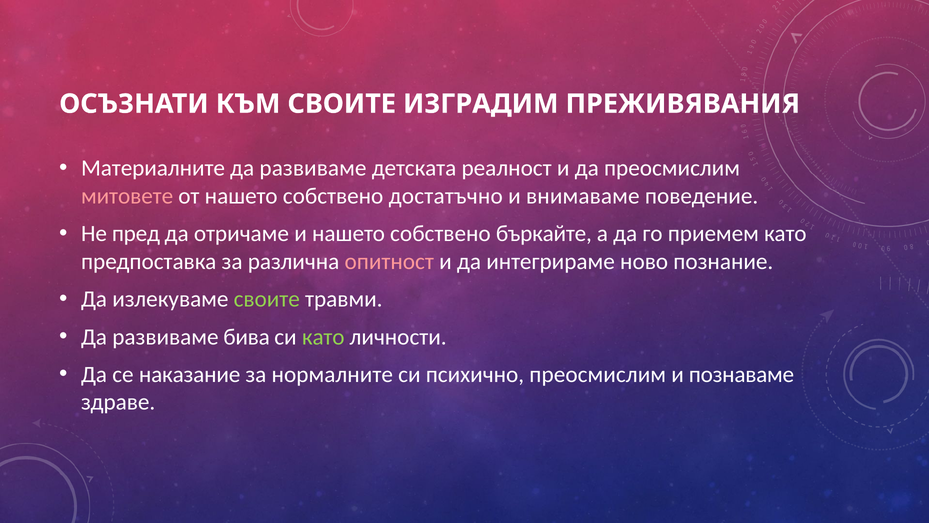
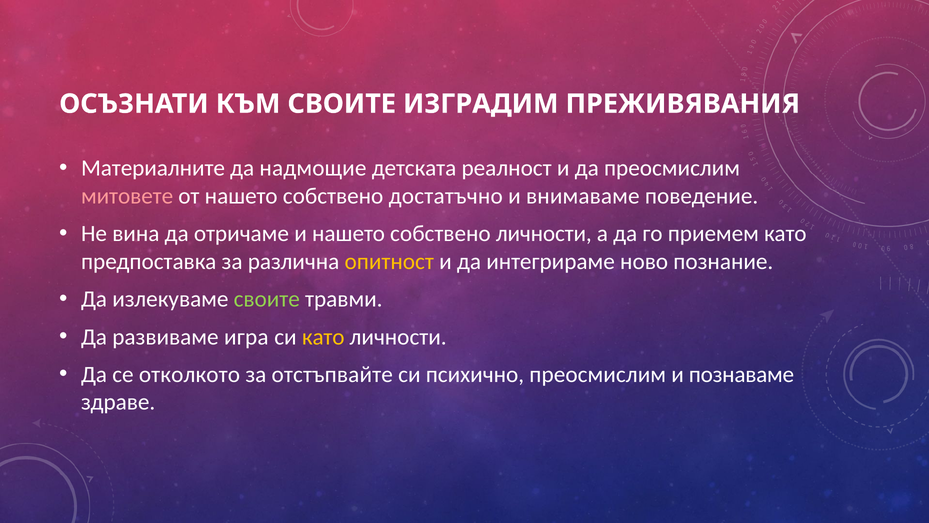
развиваме at (313, 168): развиваме -> надмощие
пред: пред -> вина
собствено бъркайте: бъркайте -> личности
опитност colour: pink -> yellow
бива: бива -> игра
като at (323, 337) colour: light green -> yellow
наказание: наказание -> отколкото
нормалните: нормалните -> отстъпвайте
